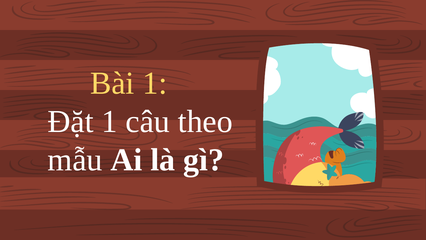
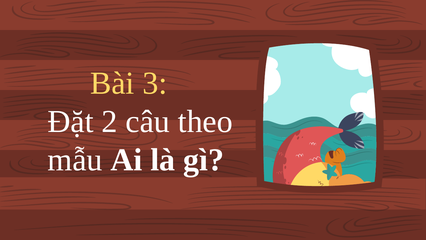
Bài 1: 1 -> 3
Đặt 1: 1 -> 2
